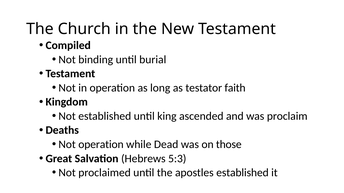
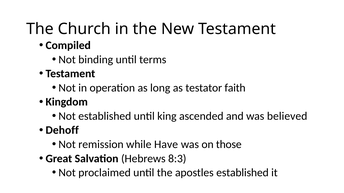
burial: burial -> terms
proclaim: proclaim -> believed
Deaths: Deaths -> Dehoff
Not operation: operation -> remission
Dead: Dead -> Have
5:3: 5:3 -> 8:3
